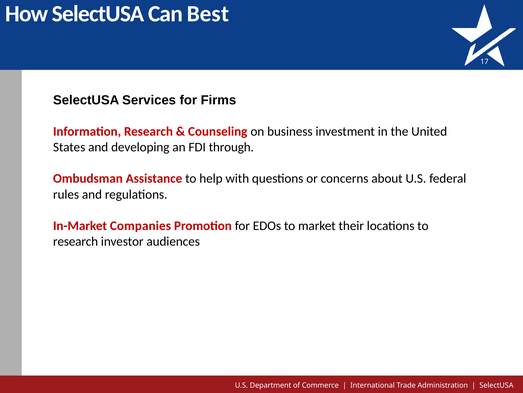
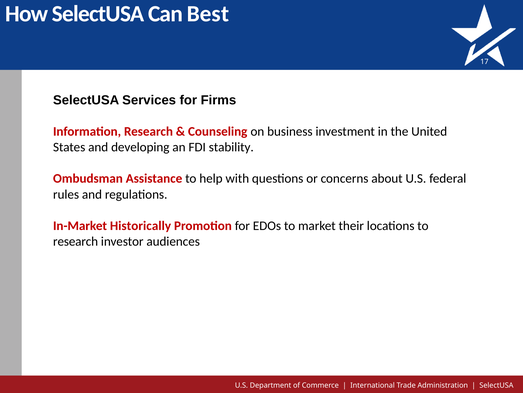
through: through -> stability
Companies: Companies -> Historically
